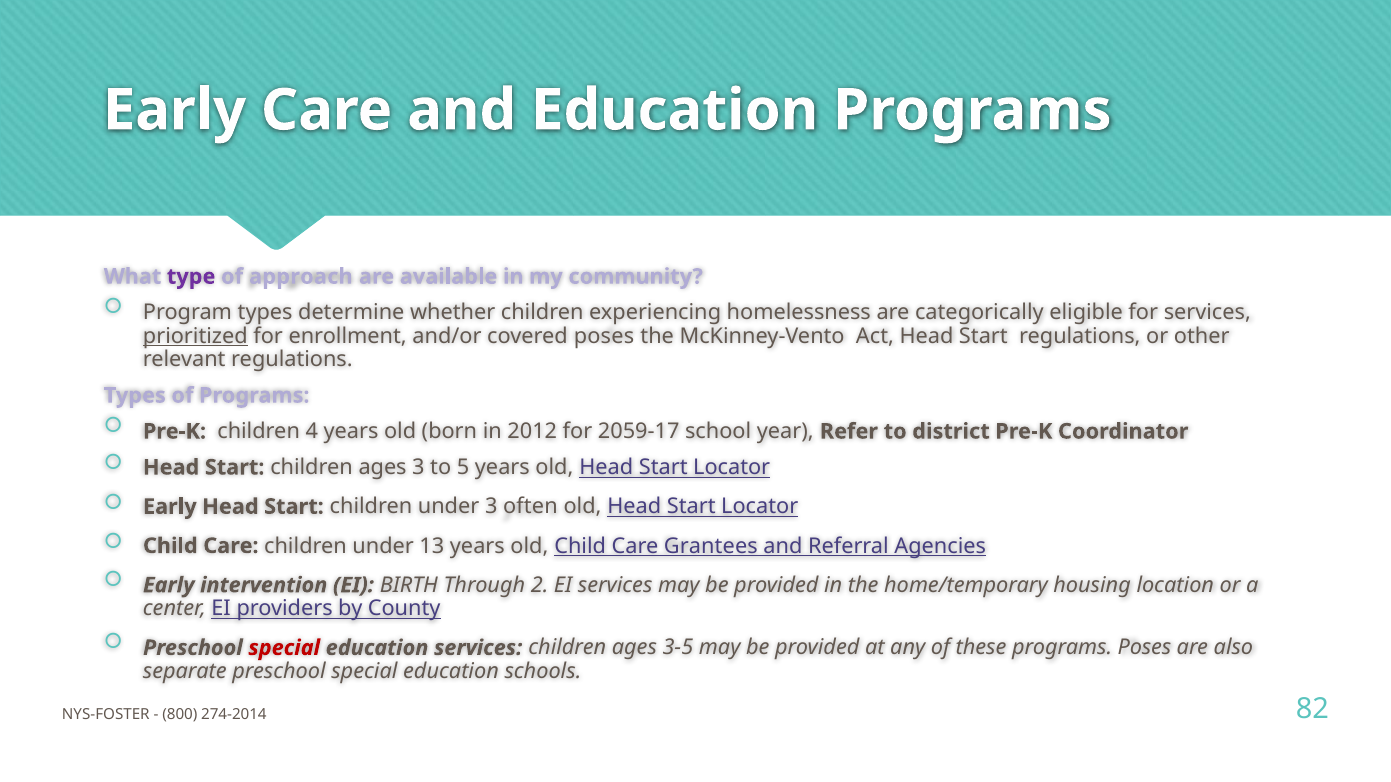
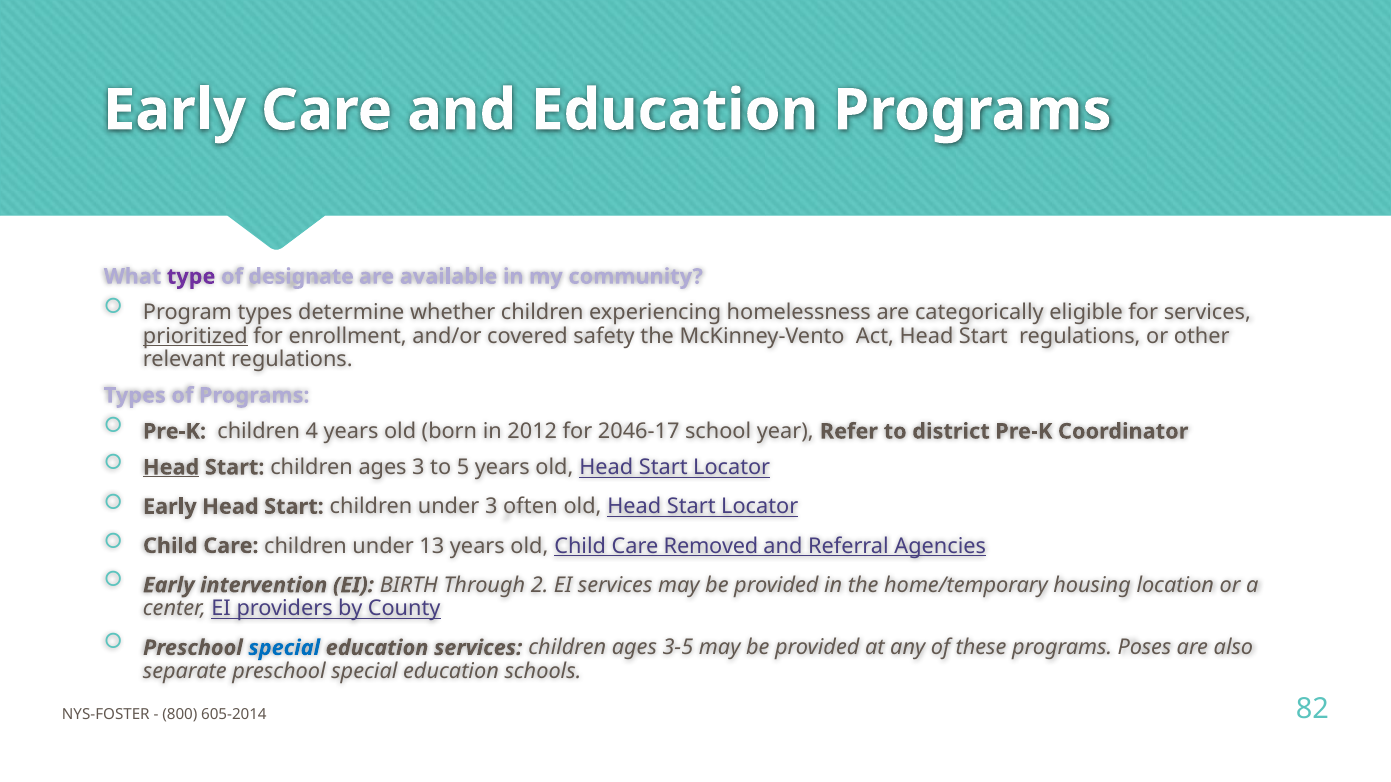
approach: approach -> designate
covered poses: poses -> safety
2059-17: 2059-17 -> 2046-17
Head at (171, 468) underline: none -> present
Grantees: Grantees -> Removed
special at (284, 648) colour: red -> blue
274-2014: 274-2014 -> 605-2014
